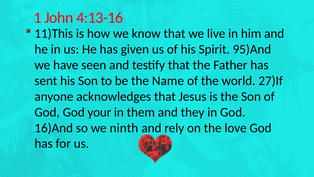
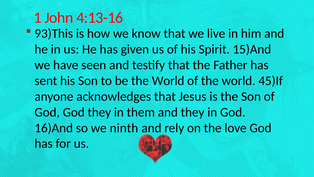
11)This: 11)This -> 93)This
95)And: 95)And -> 15)And
be the Name: Name -> World
27)If: 27)If -> 45)If
God your: your -> they
